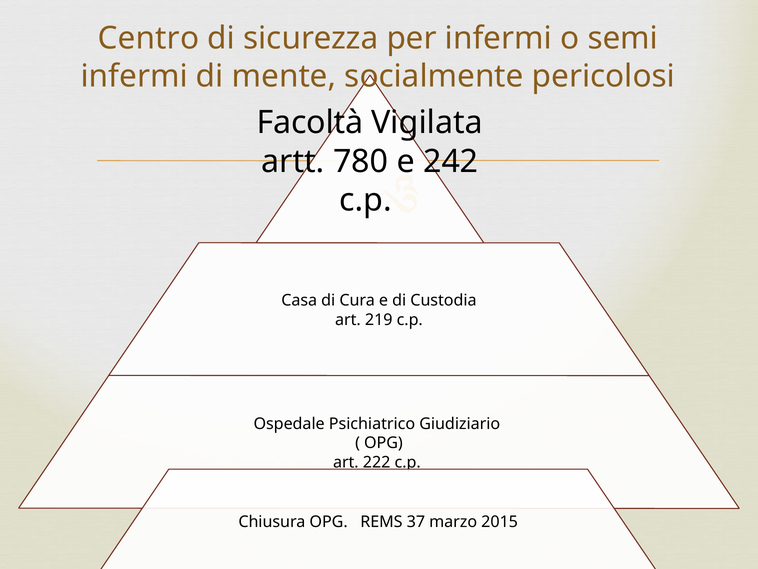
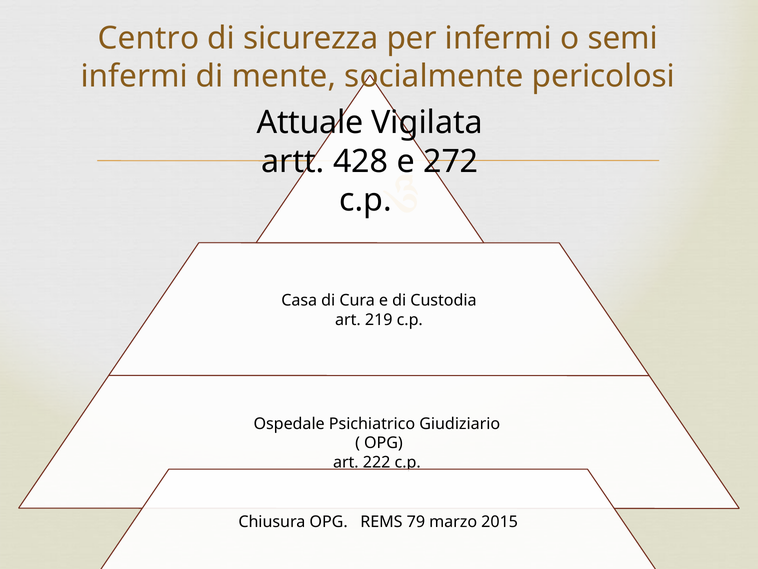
Facoltà: Facoltà -> Attuale
780: 780 -> 428
242: 242 -> 272
37: 37 -> 79
